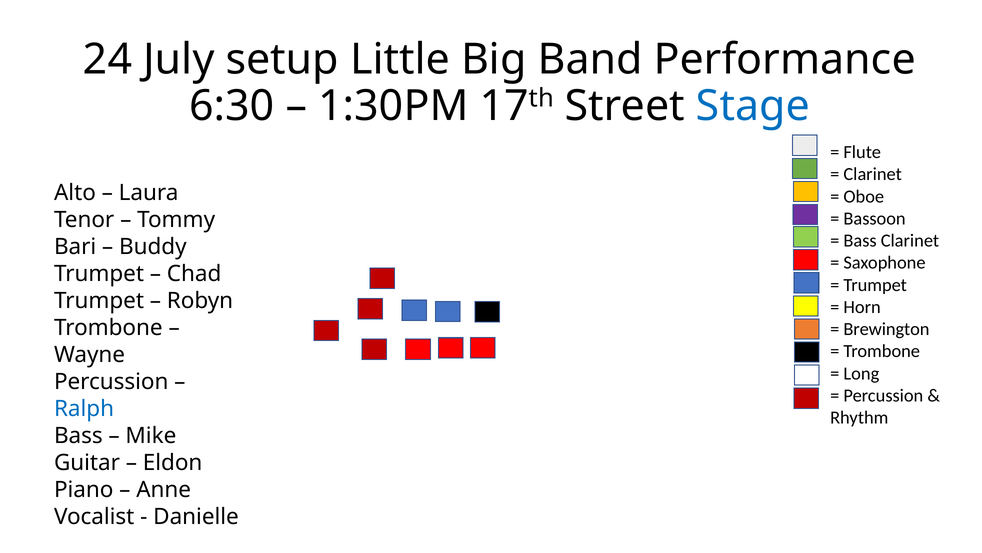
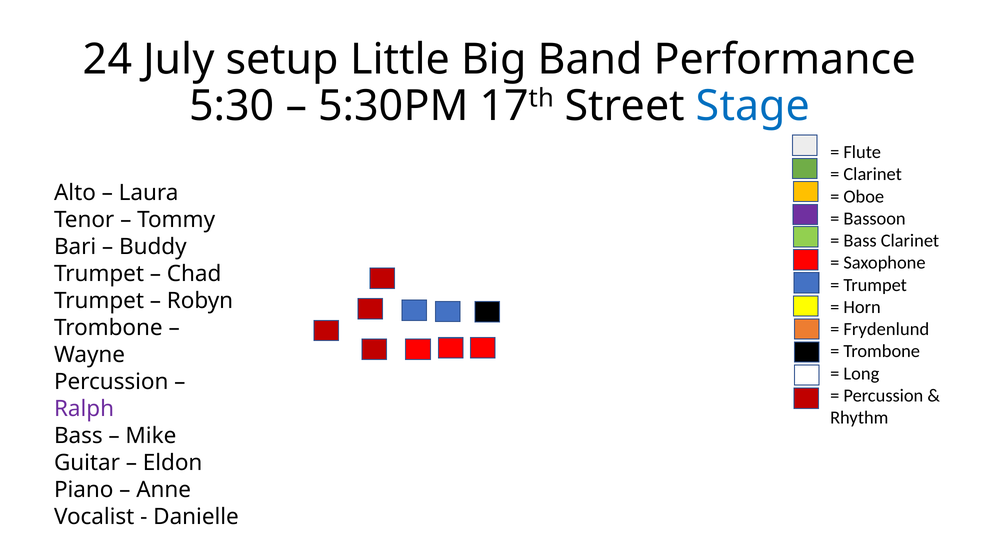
6:30: 6:30 -> 5:30
1:30PM: 1:30PM -> 5:30PM
Brewington: Brewington -> Frydenlund
Ralph colour: blue -> purple
